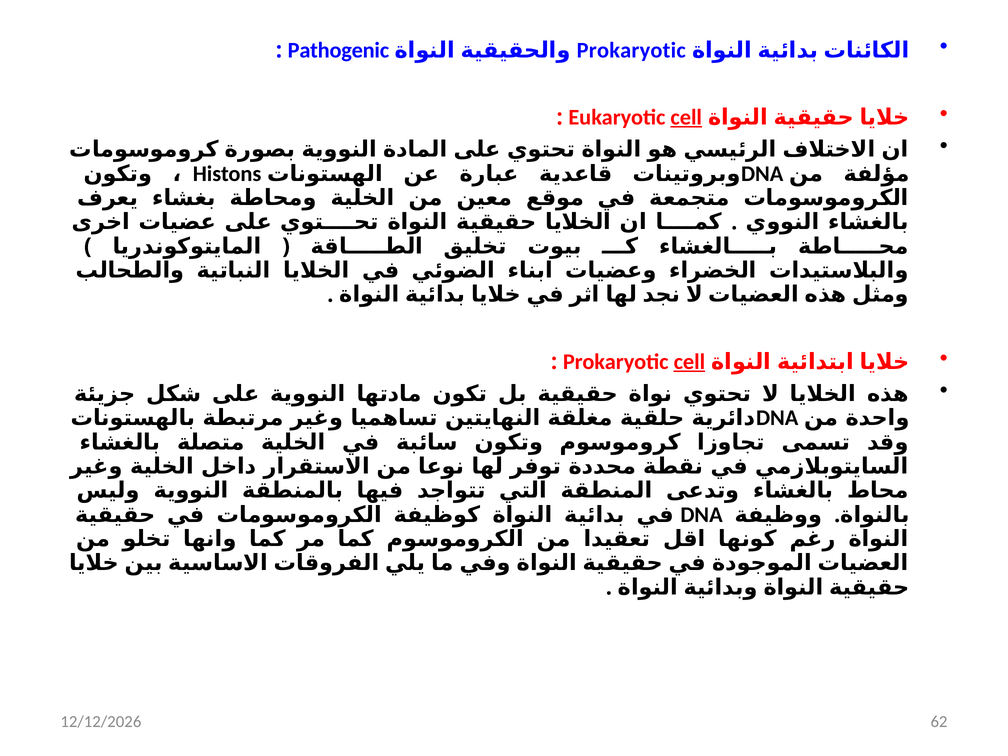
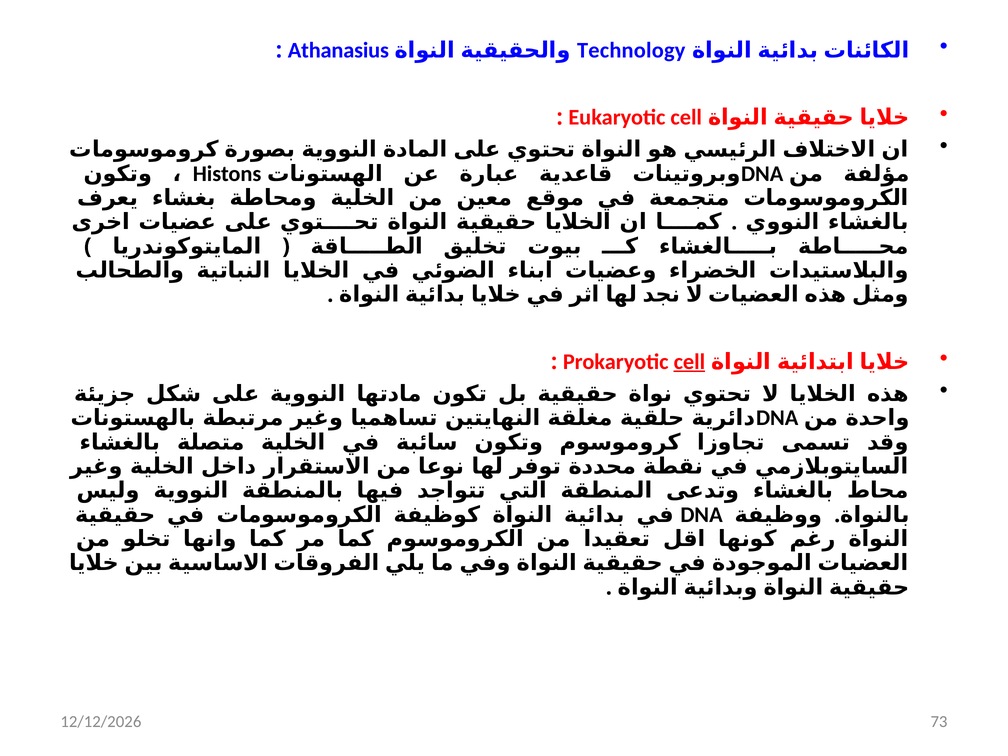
Pathogenic: Pathogenic -> Athanasius
Prokaryotic at (631, 50): Prokaryotic -> Technology
cell at (686, 117) underline: present -> none
62: 62 -> 73
